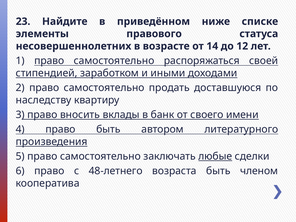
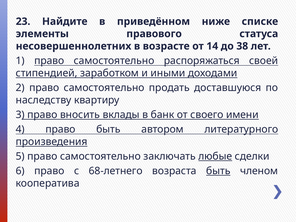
12: 12 -> 38
48-летнего: 48-летнего -> 68-летнего
быть at (218, 171) underline: none -> present
